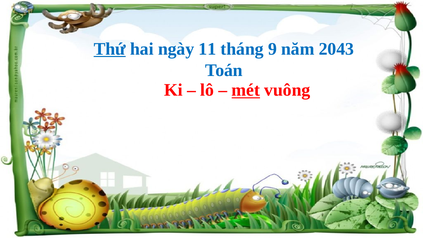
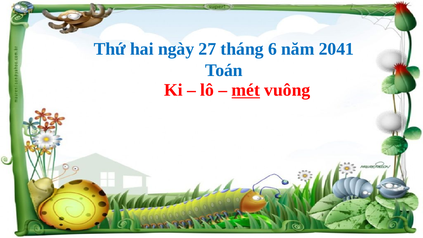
Thứ underline: present -> none
11: 11 -> 27
9: 9 -> 6
2043: 2043 -> 2041
